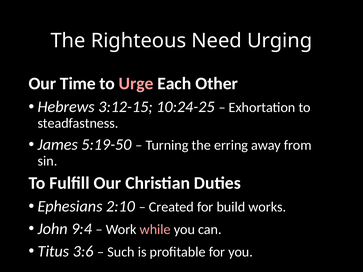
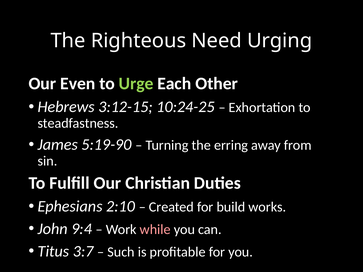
Time: Time -> Even
Urge colour: pink -> light green
5:19-50: 5:19-50 -> 5:19-90
3:6: 3:6 -> 3:7
